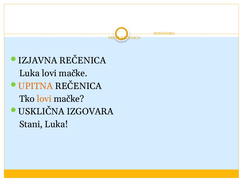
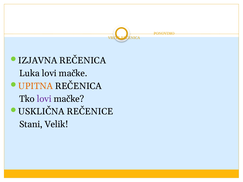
lovi at (44, 99) colour: orange -> purple
IZGOVARA: IZGOVARA -> REČENICE
Stani Luka: Luka -> Velik
